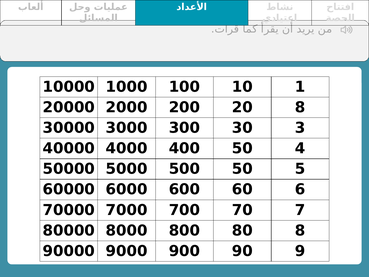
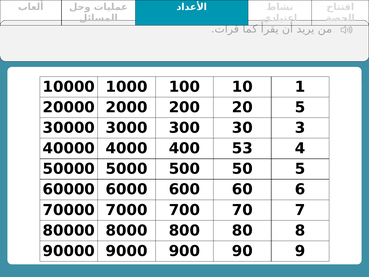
20 8: 8 -> 5
400 50: 50 -> 53
